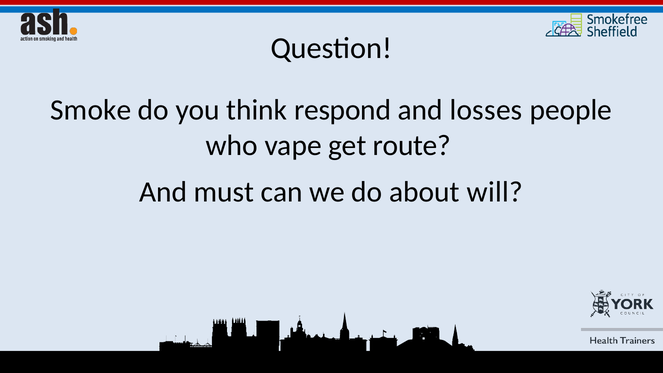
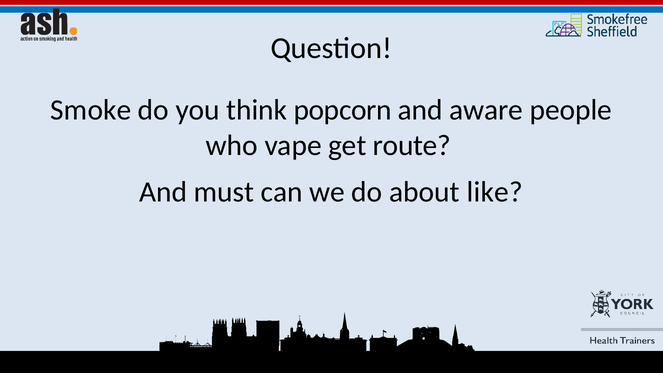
respond: respond -> popcorn
losses: losses -> aware
will: will -> like
